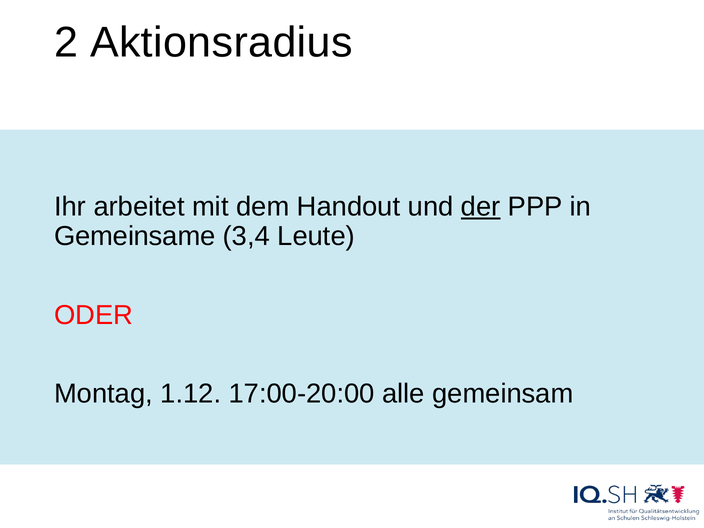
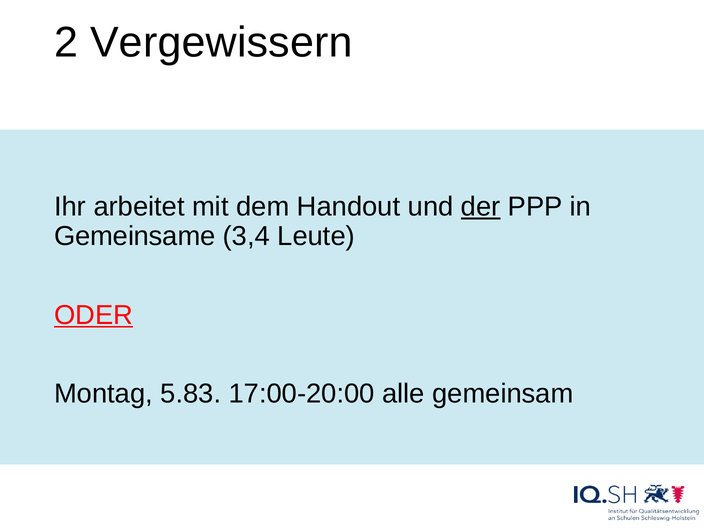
Aktionsradius: Aktionsradius -> Vergewissern
ODER underline: none -> present
1.12: 1.12 -> 5.83
